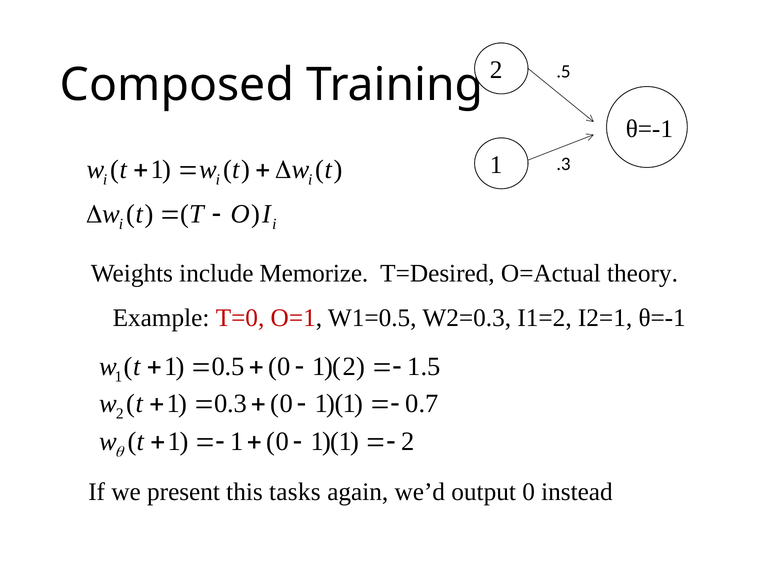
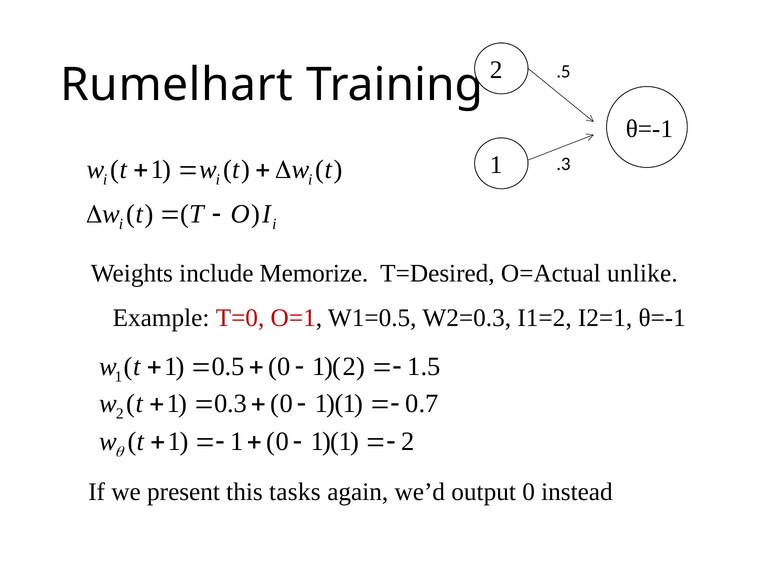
Composed: Composed -> Rumelhart
theory: theory -> unlike
